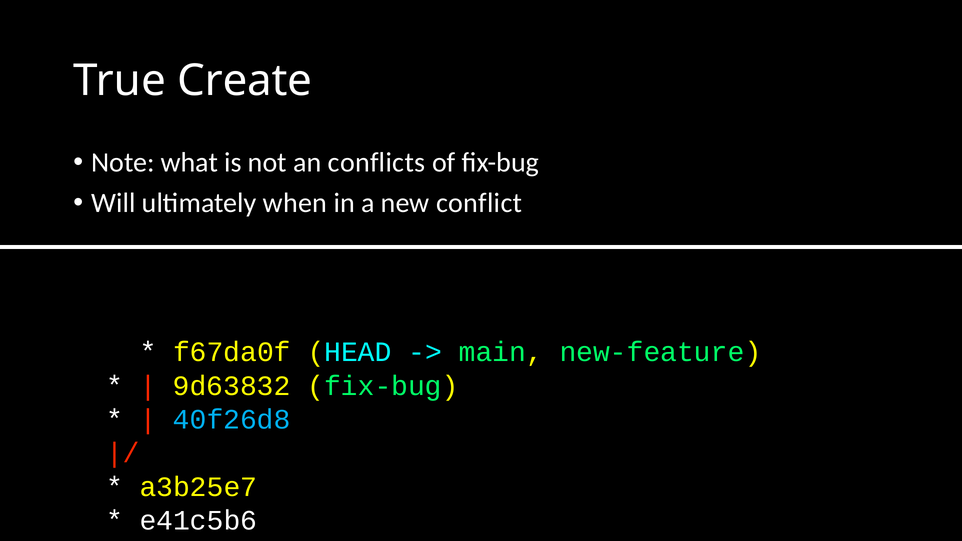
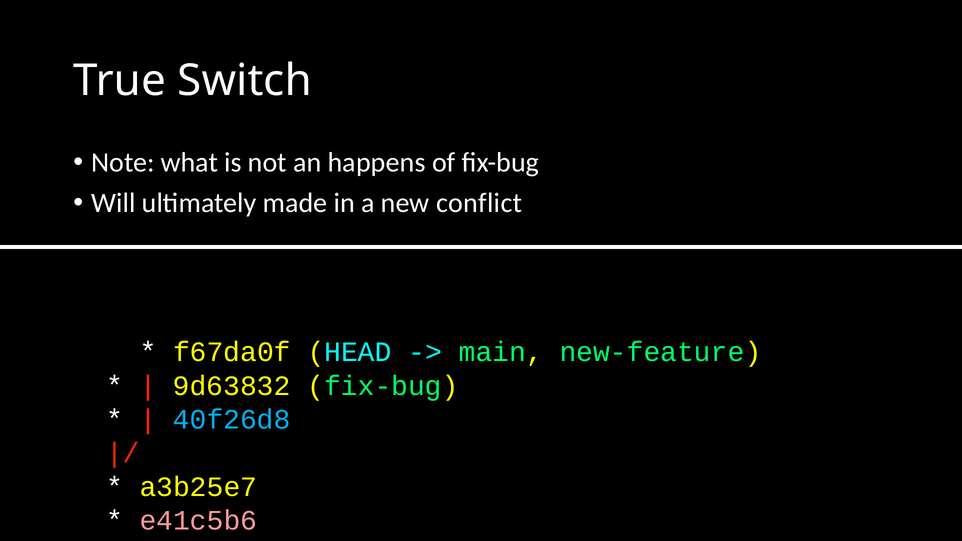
Create: Create -> Switch
conflicts: conflicts -> happens
when: when -> made
e41c5b6 colour: white -> pink
